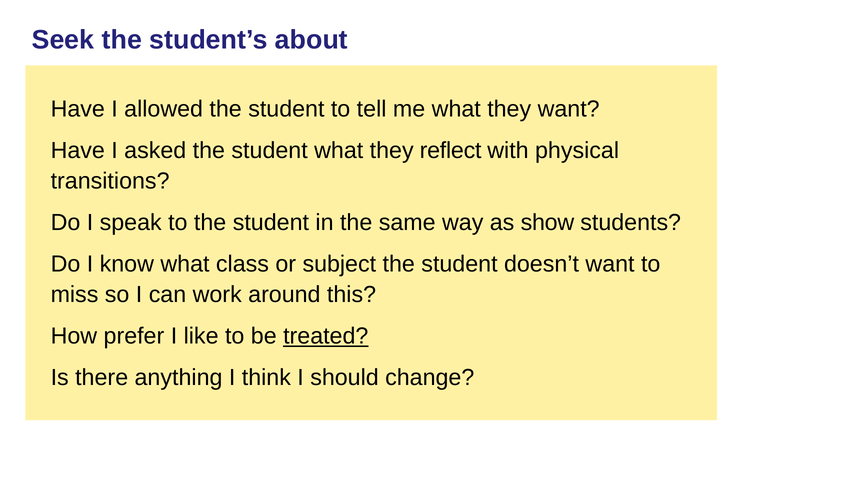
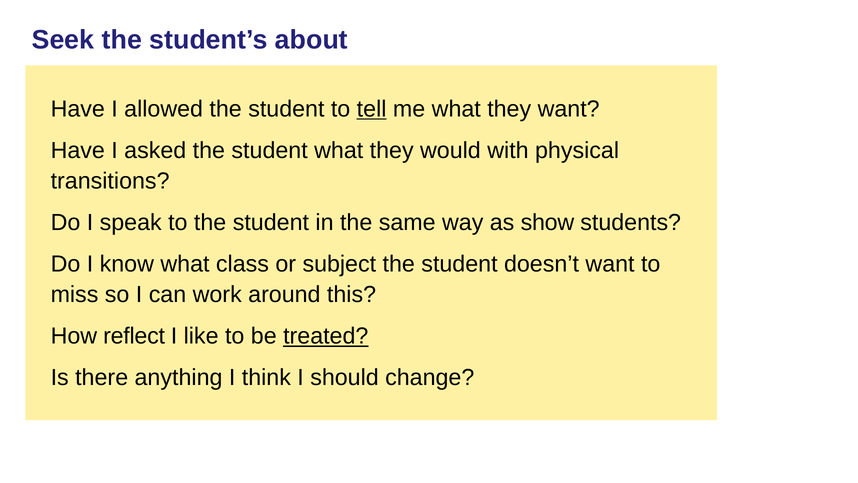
tell underline: none -> present
reflect: reflect -> would
prefer: prefer -> reflect
